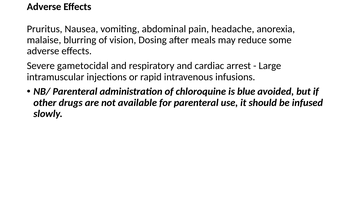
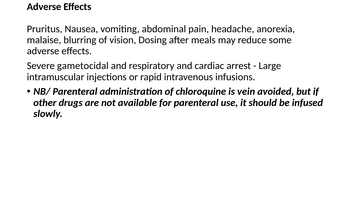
blue: blue -> vein
